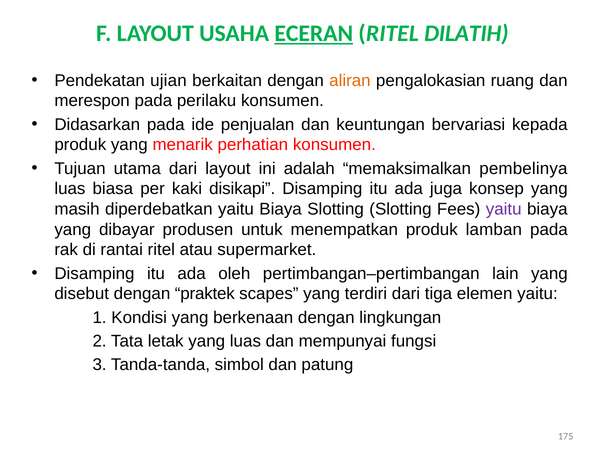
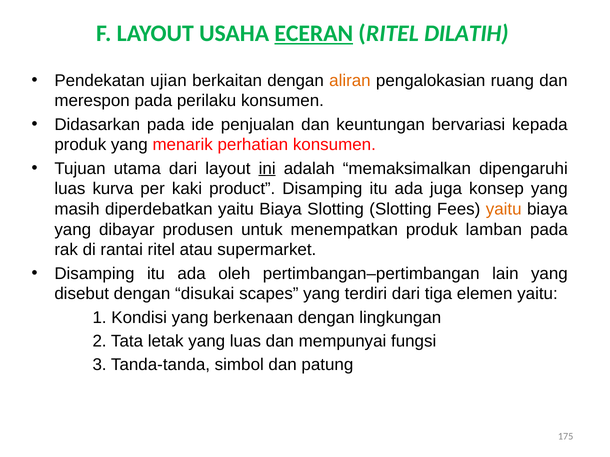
ini underline: none -> present
pembelinya: pembelinya -> dipengaruhi
biasa: biasa -> kurva
disikapi: disikapi -> product
yaitu at (504, 209) colour: purple -> orange
praktek: praktek -> disukai
